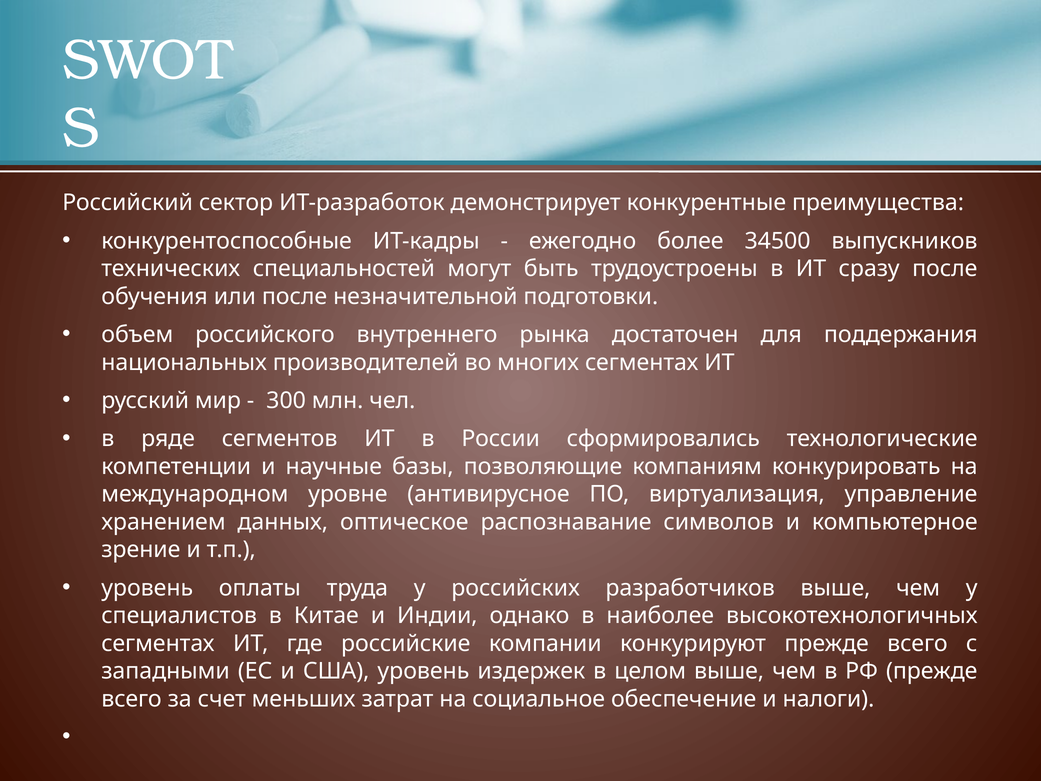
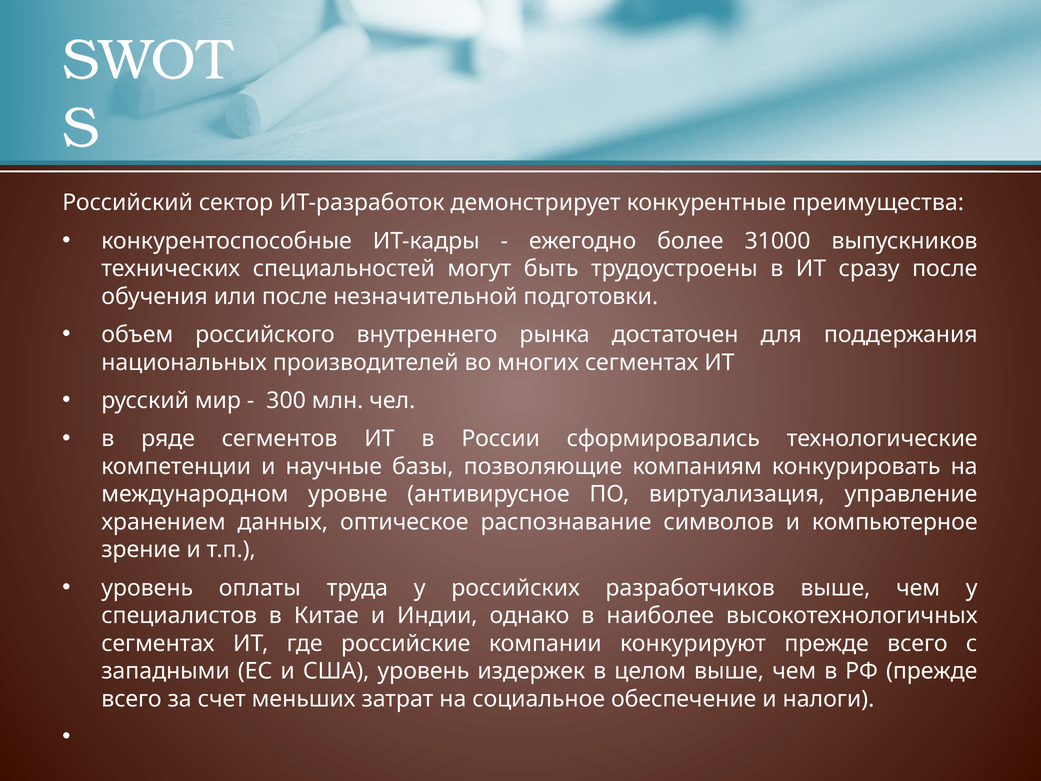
34500: 34500 -> 31000
